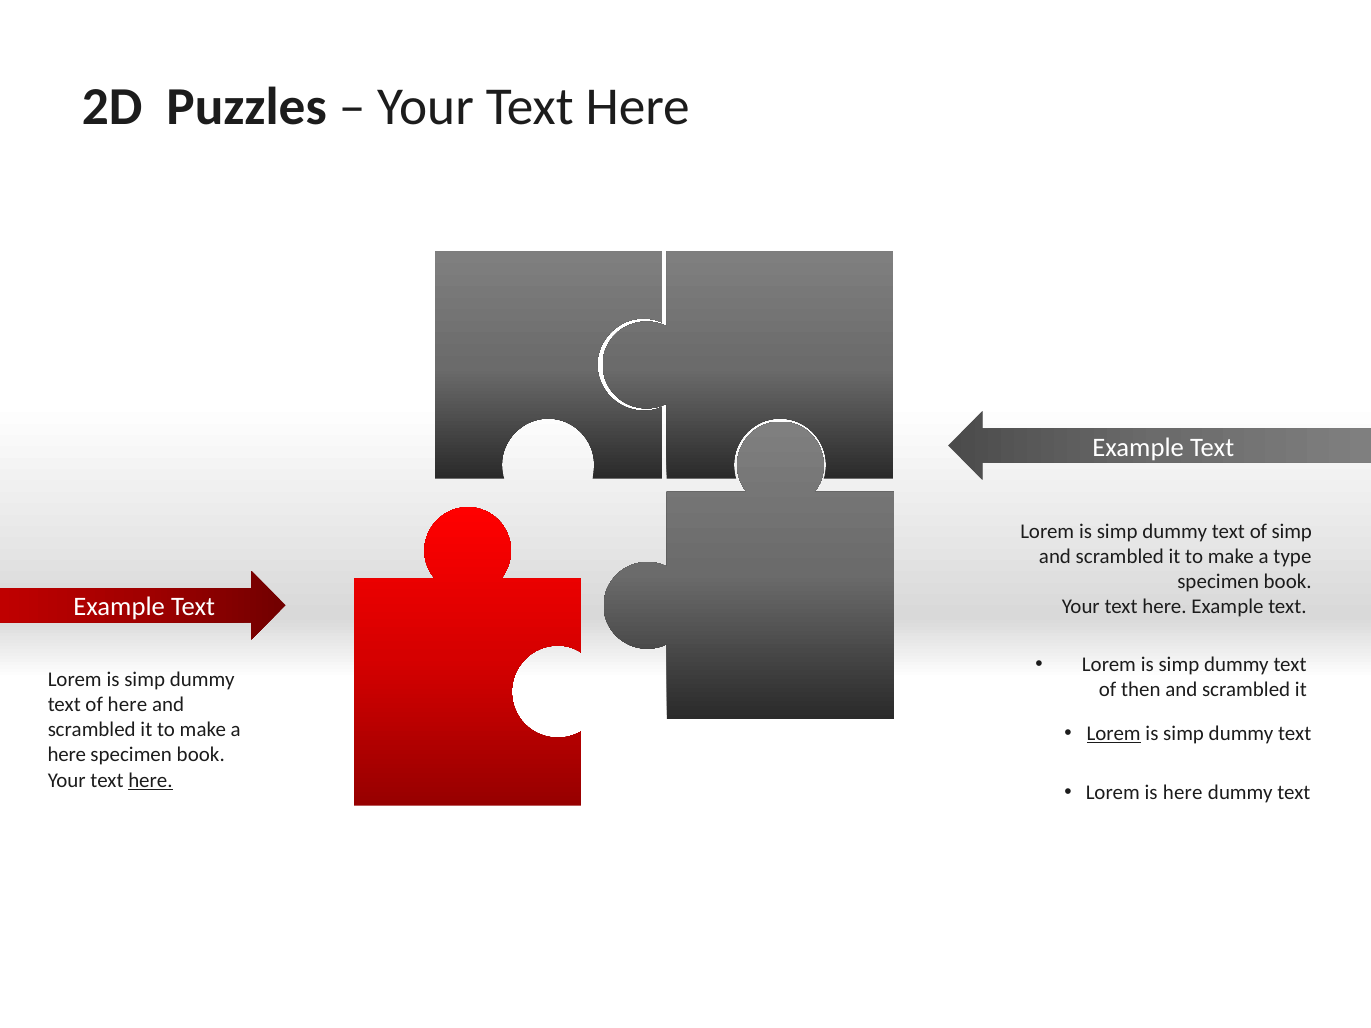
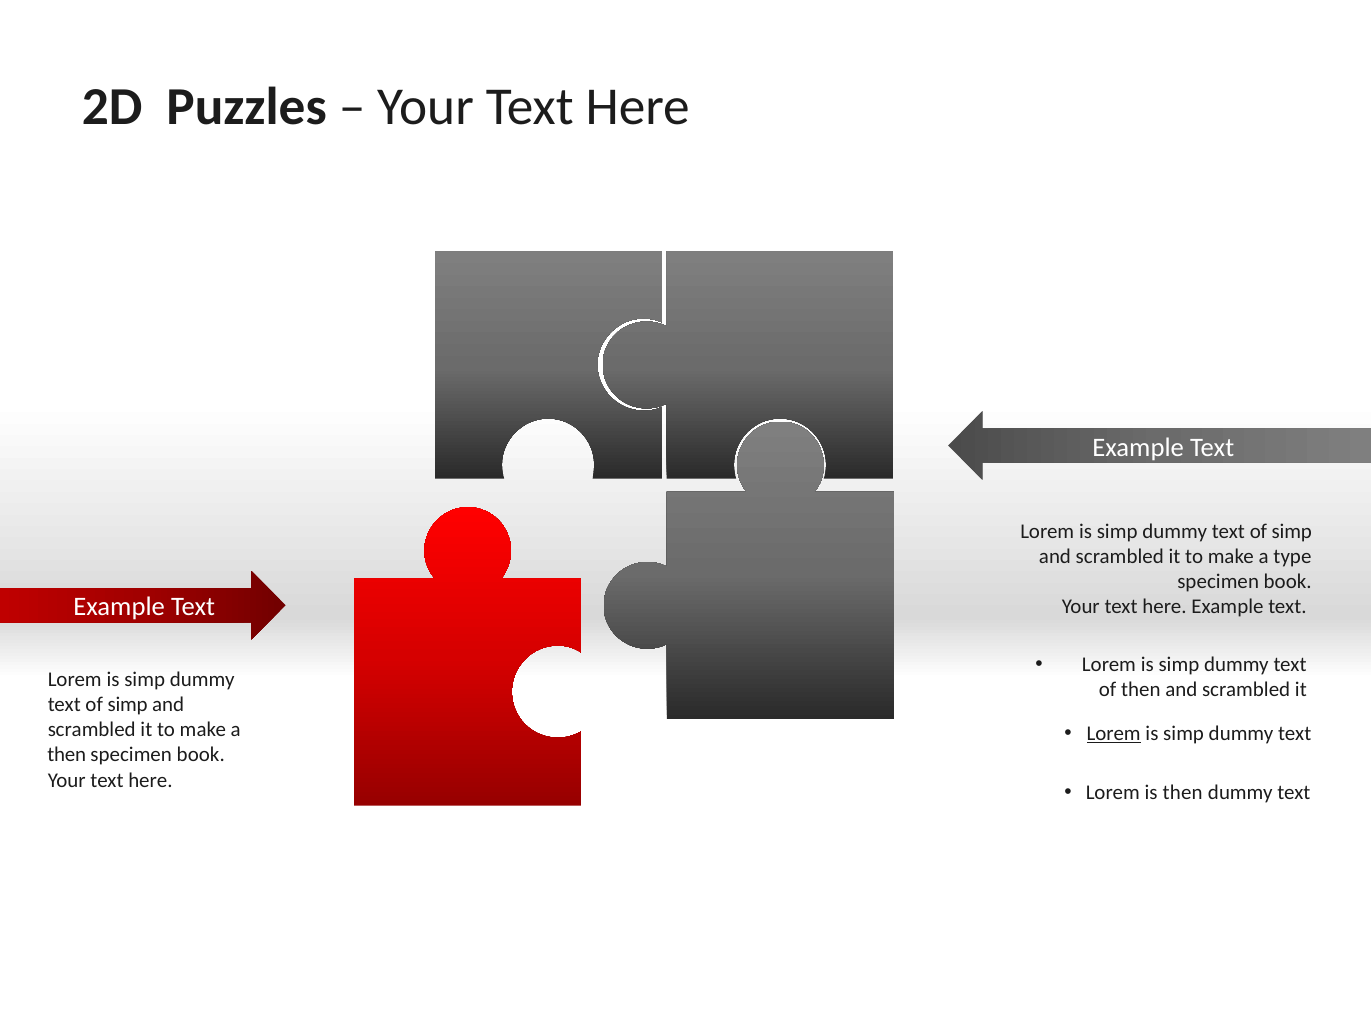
here at (127, 705): here -> simp
here at (67, 755): here -> then
here at (150, 780) underline: present -> none
is here: here -> then
